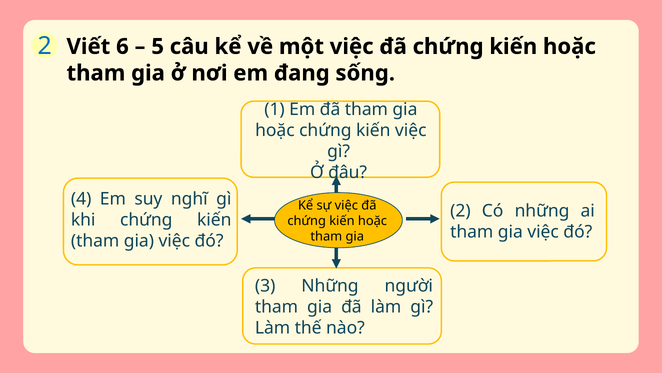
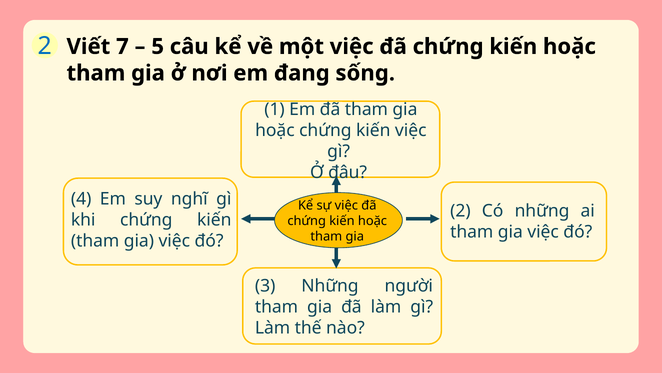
6: 6 -> 7
